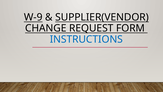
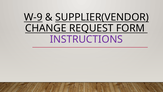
INSTRUCTIONS colour: blue -> purple
